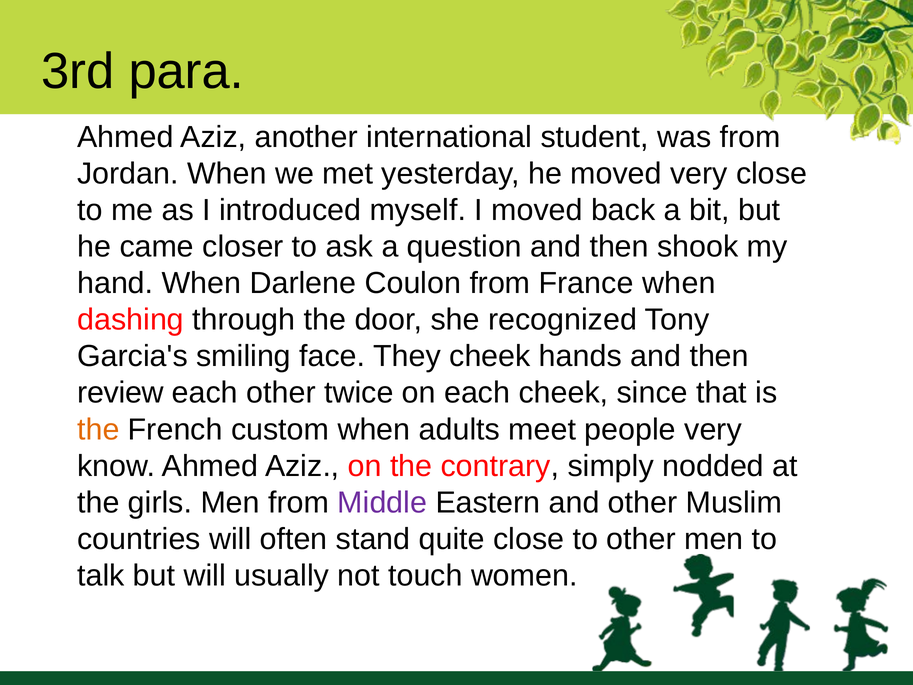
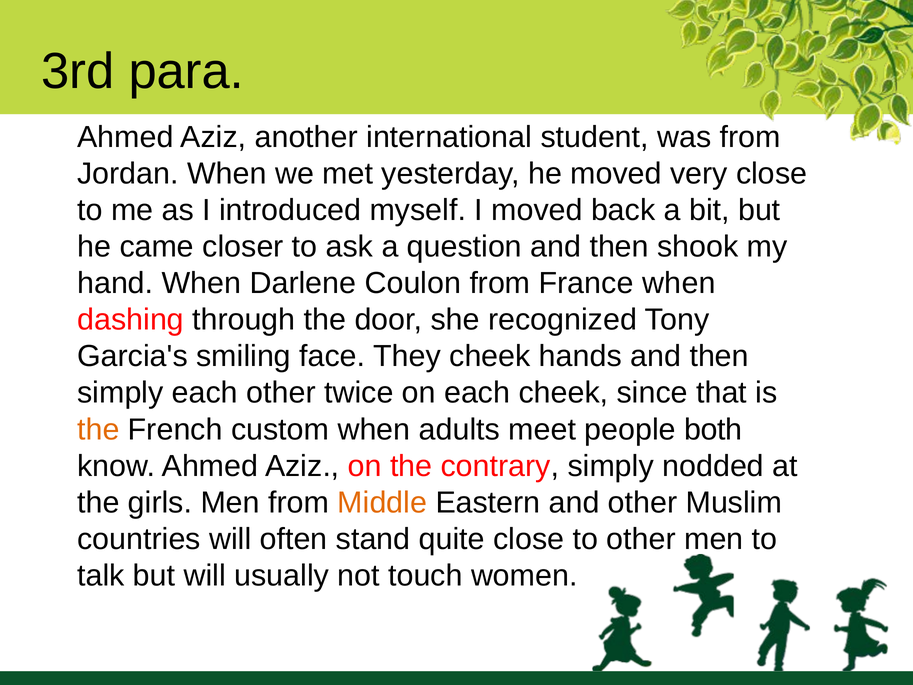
review at (121, 393): review -> simply
people very: very -> both
Middle colour: purple -> orange
